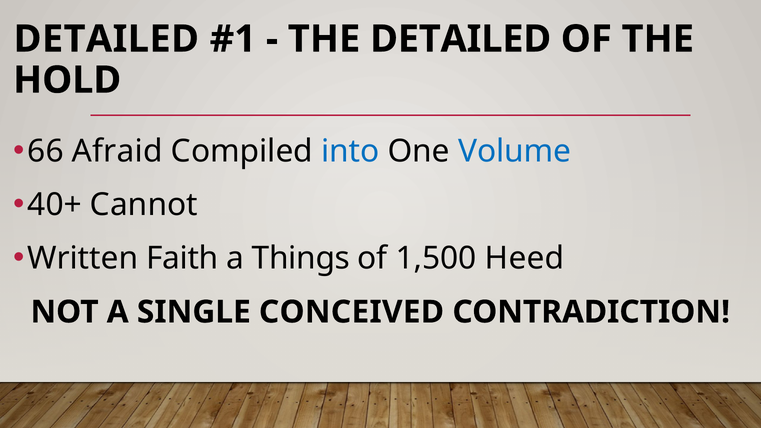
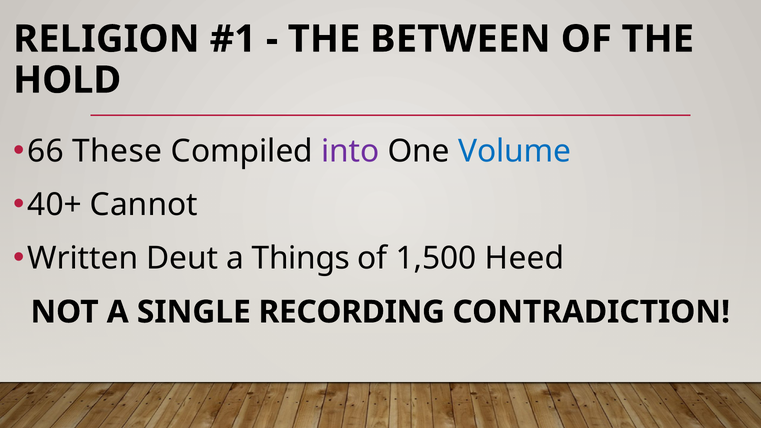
DETAILED at (106, 39): DETAILED -> RELIGION
THE DETAILED: DETAILED -> BETWEEN
Afraid: Afraid -> These
into colour: blue -> purple
Faith: Faith -> Deut
CONCEIVED: CONCEIVED -> RECORDING
